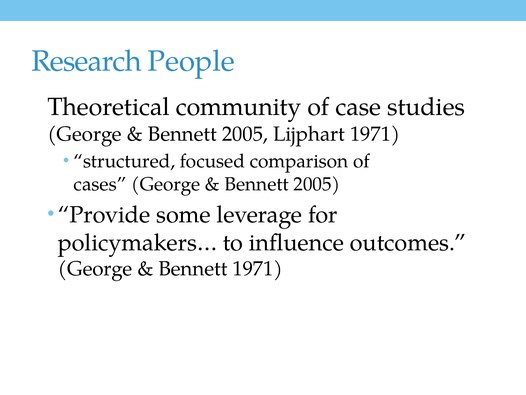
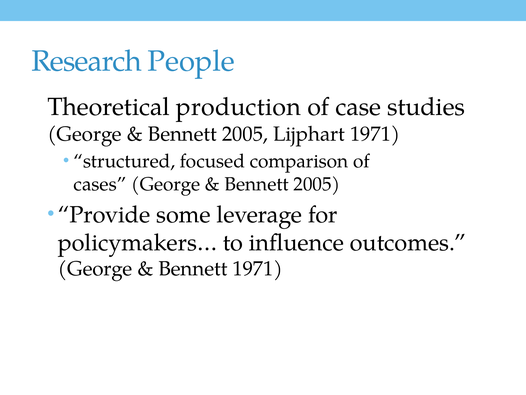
community: community -> production
